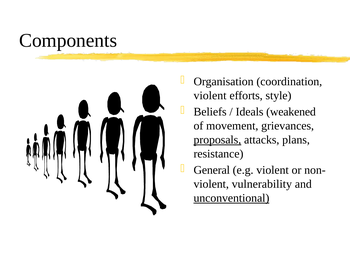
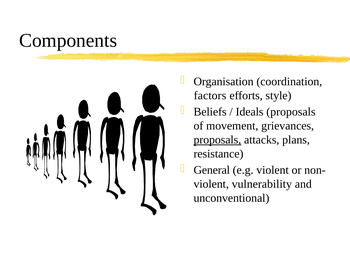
violent at (210, 96): violent -> factors
Ideals weakened: weakened -> proposals
unconventional underline: present -> none
